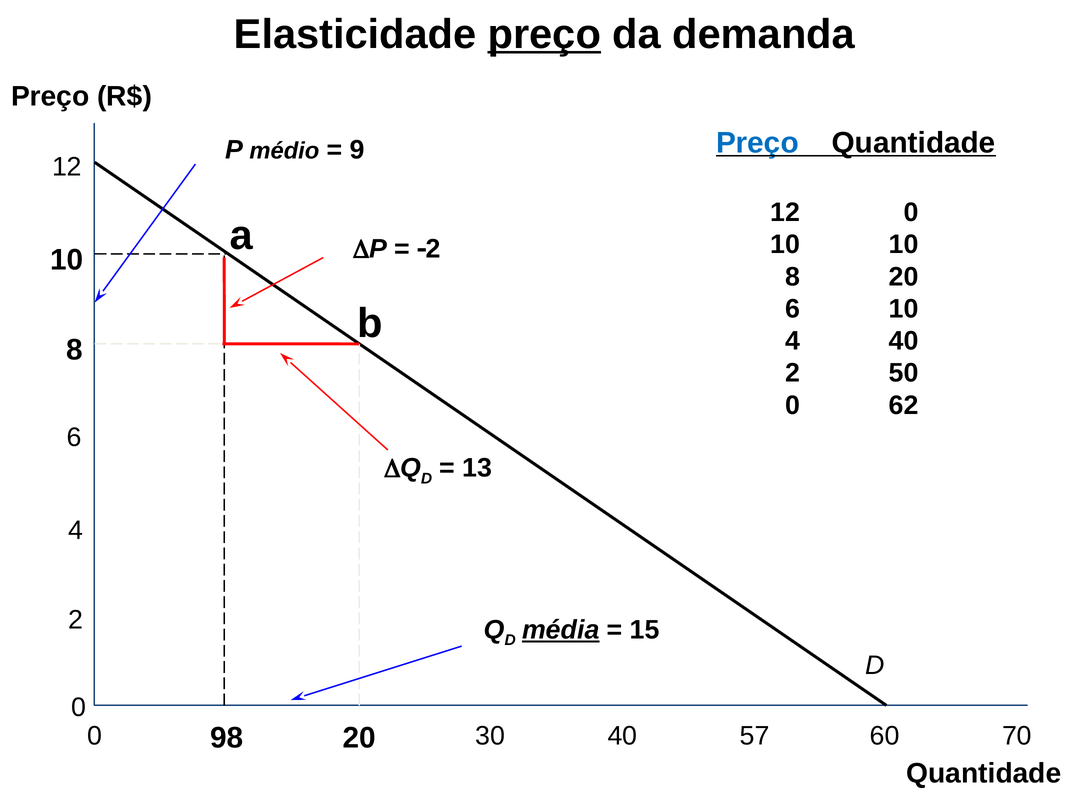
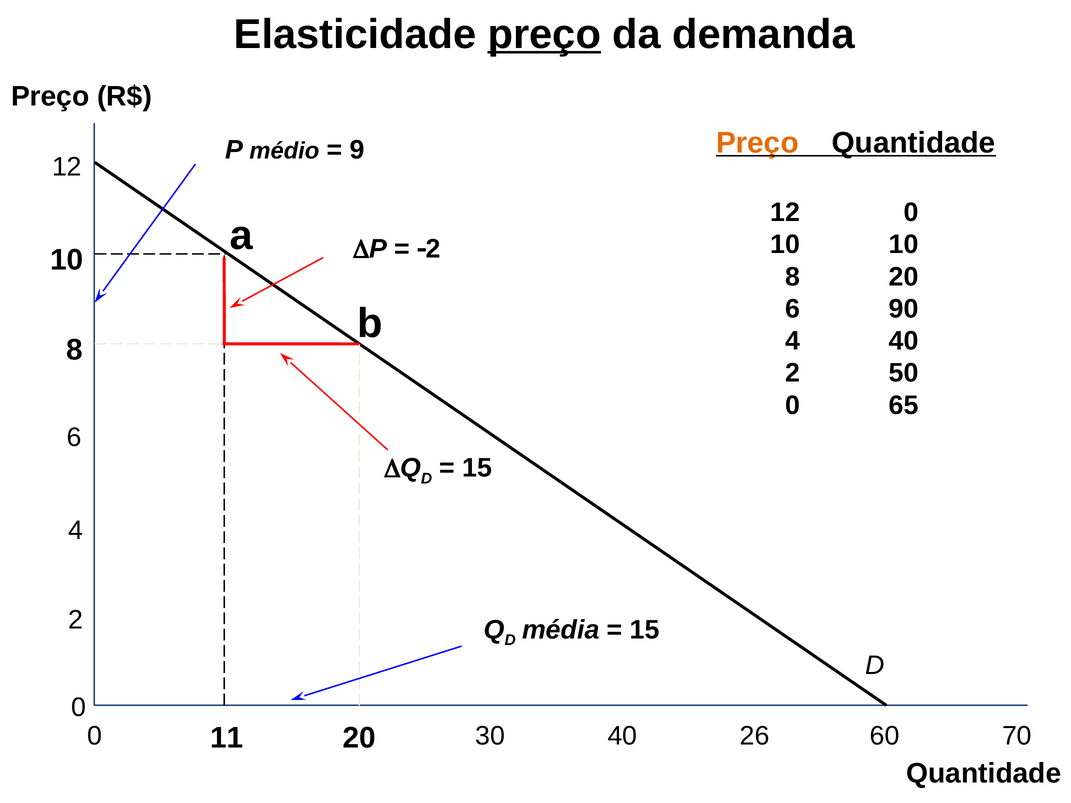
Preço at (757, 143) colour: blue -> orange
6 10: 10 -> 90
62: 62 -> 65
13 at (477, 468): 13 -> 15
média underline: present -> none
98: 98 -> 11
57: 57 -> 26
